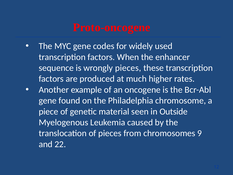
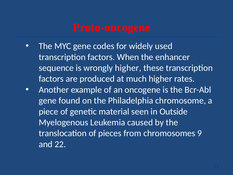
wrongly pieces: pieces -> higher
